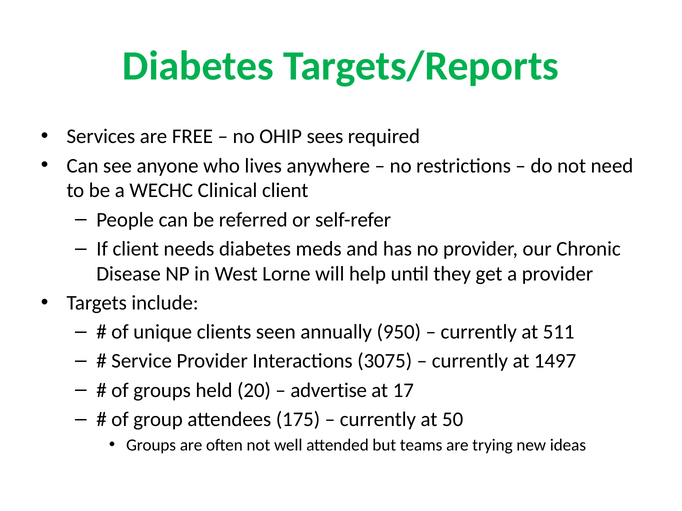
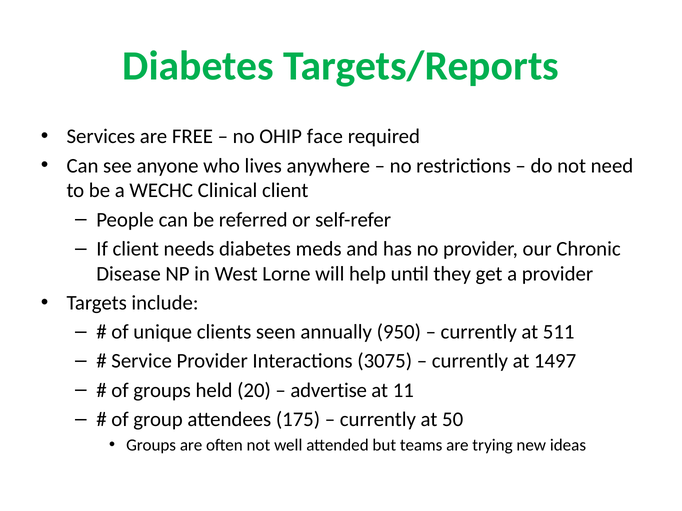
sees: sees -> face
17: 17 -> 11
